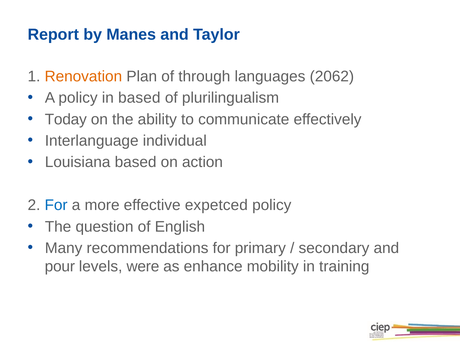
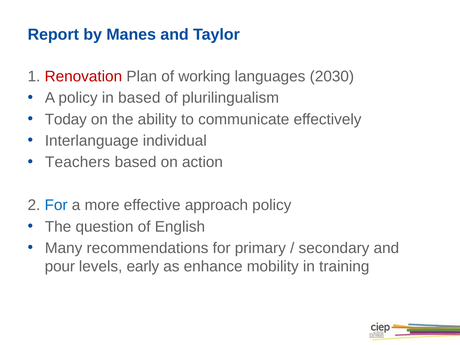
Renovation colour: orange -> red
through: through -> working
2062: 2062 -> 2030
Louisiana: Louisiana -> Teachers
expetced: expetced -> approach
were: were -> early
